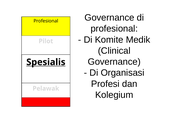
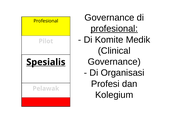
profesional at (114, 28) underline: none -> present
